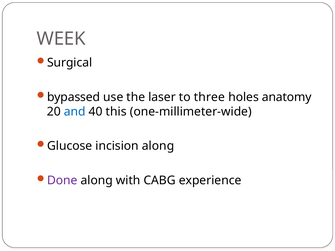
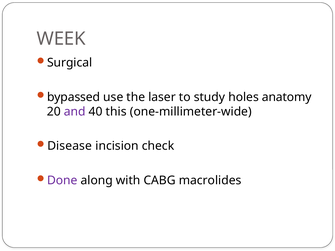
three: three -> study
and colour: blue -> purple
Glucose: Glucose -> Disease
incision along: along -> check
experience: experience -> macrolides
